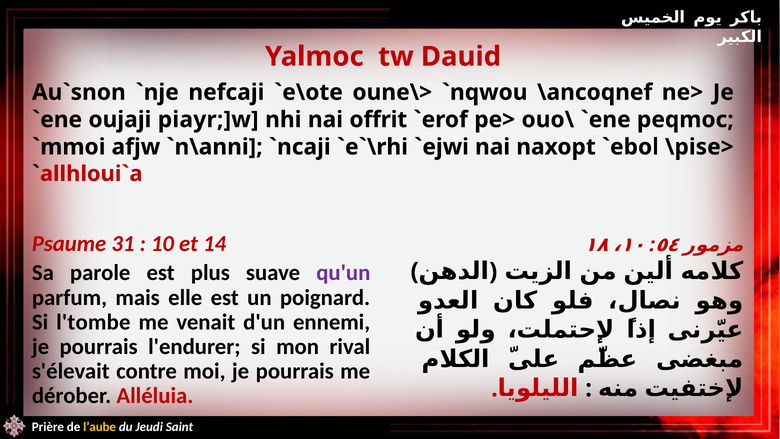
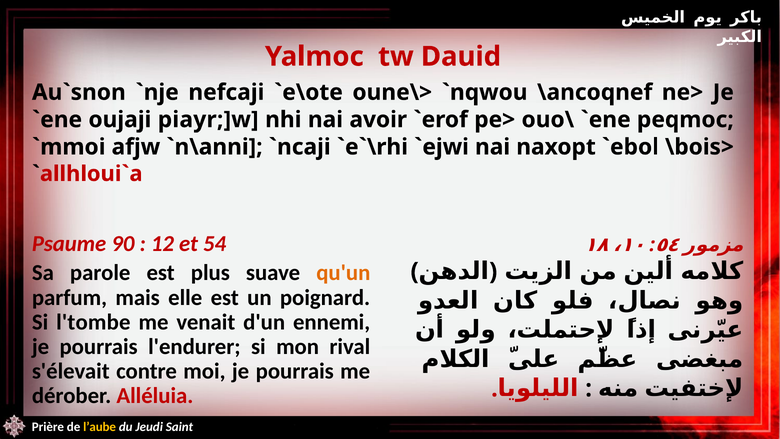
offrit: offrit -> avoir
\pise>: \pise> -> \bois>
31: 31 -> 90
10: 10 -> 12
14: 14 -> 54
qu'un colour: purple -> orange
